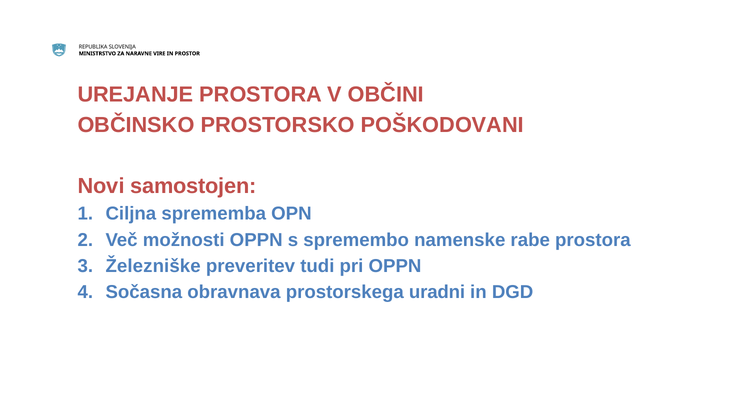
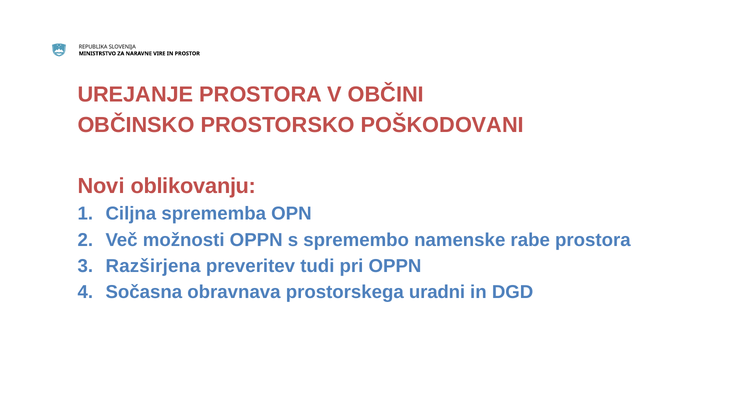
samostojen: samostojen -> oblikovanju
Železniške: Železniške -> Razširjena
